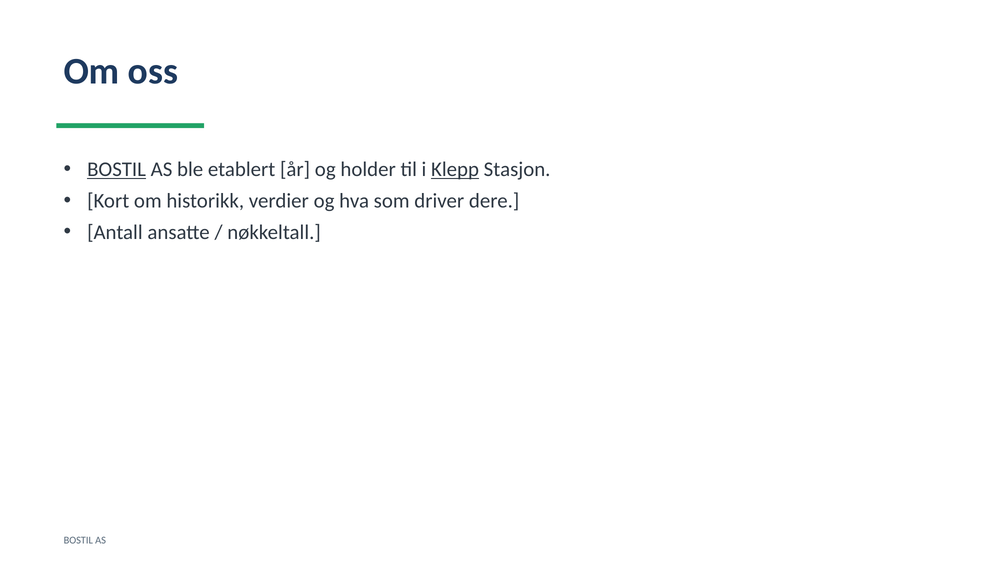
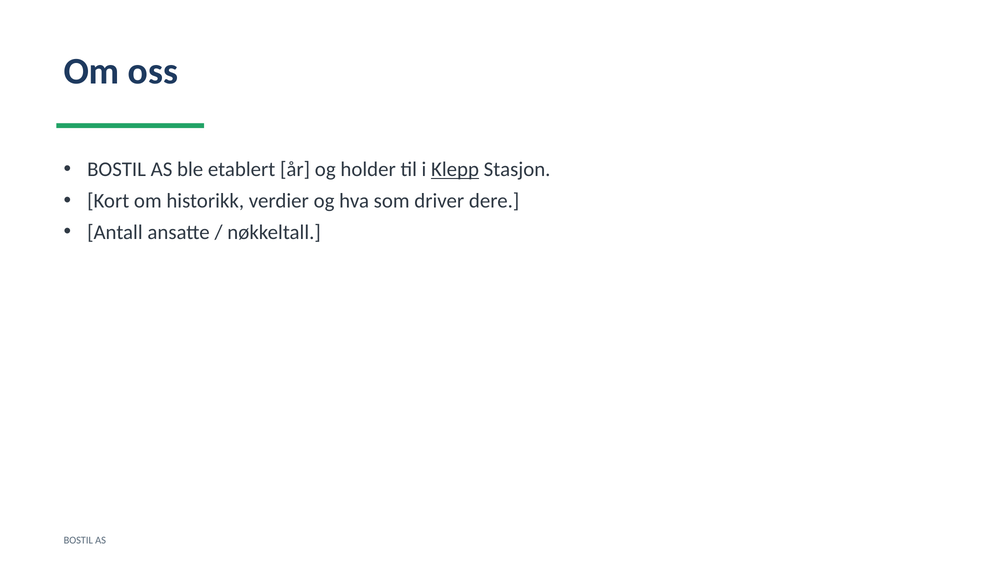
BOSTIL at (117, 170) underline: present -> none
